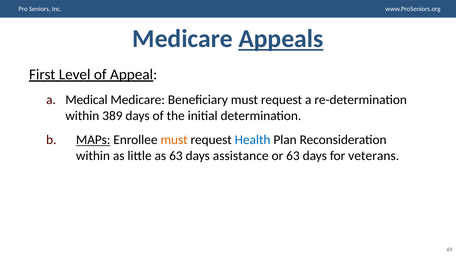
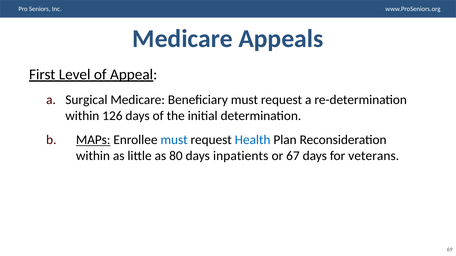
Appeals underline: present -> none
Medical: Medical -> Surgical
389: 389 -> 126
must at (174, 140) colour: orange -> blue
as 63: 63 -> 80
assistance: assistance -> inpatients
or 63: 63 -> 67
